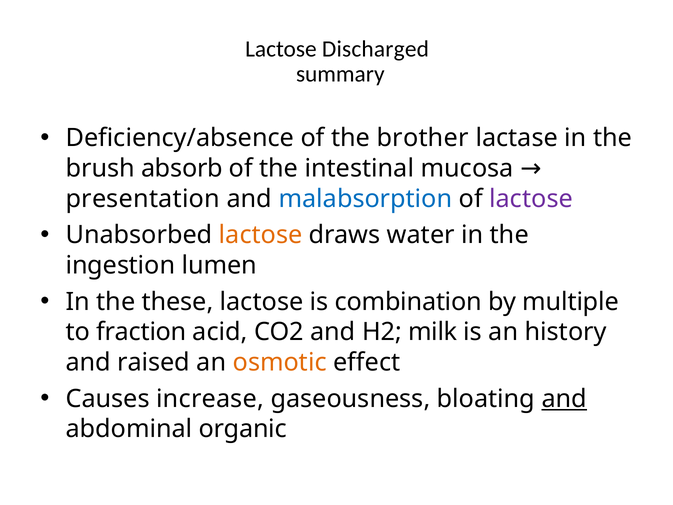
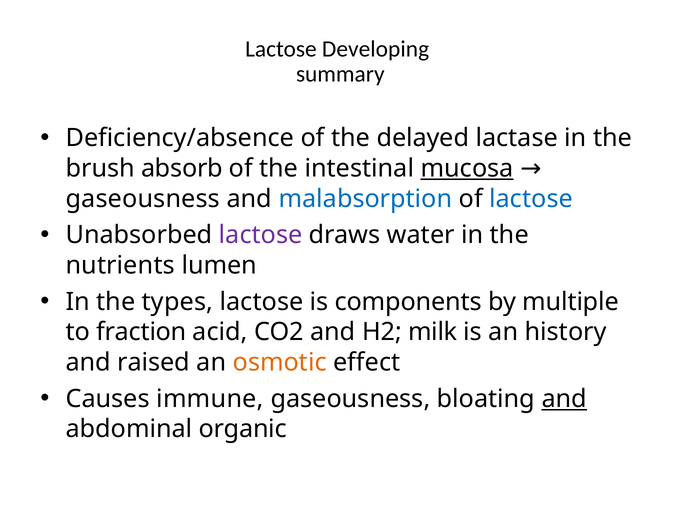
Discharged: Discharged -> Developing
brother: brother -> delayed
mucosa underline: none -> present
presentation at (143, 199): presentation -> gaseousness
lactose at (531, 199) colour: purple -> blue
lactose at (261, 235) colour: orange -> purple
ingestion: ingestion -> nutrients
these: these -> types
combination: combination -> components
increase: increase -> immune
